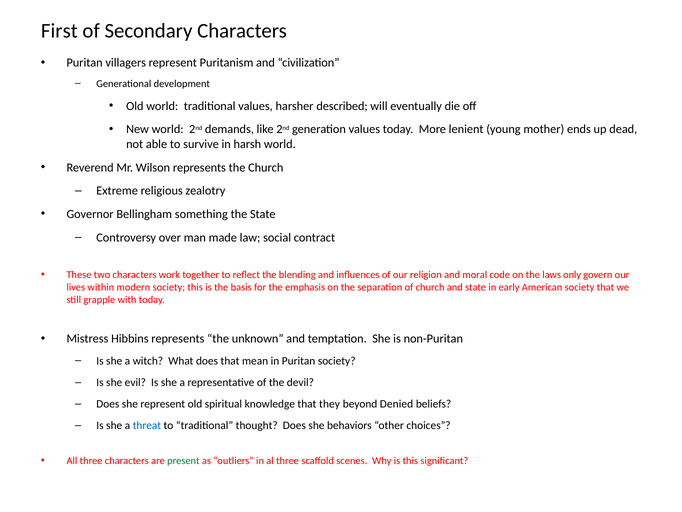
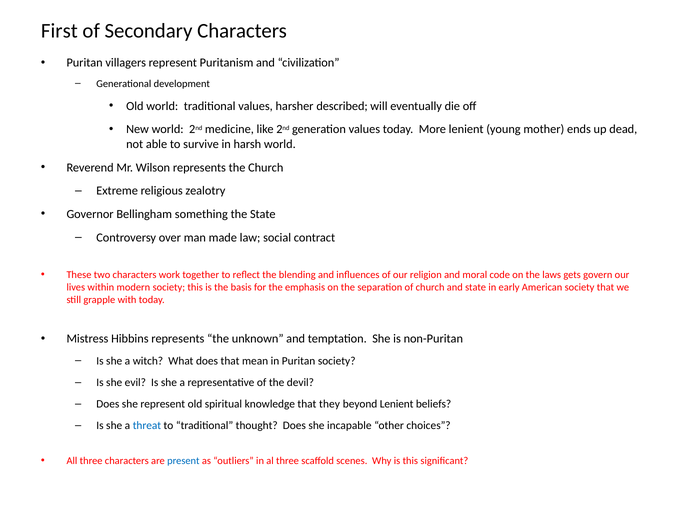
demands: demands -> medicine
only: only -> gets
beyond Denied: Denied -> Lenient
behaviors: behaviors -> incapable
present colour: green -> blue
